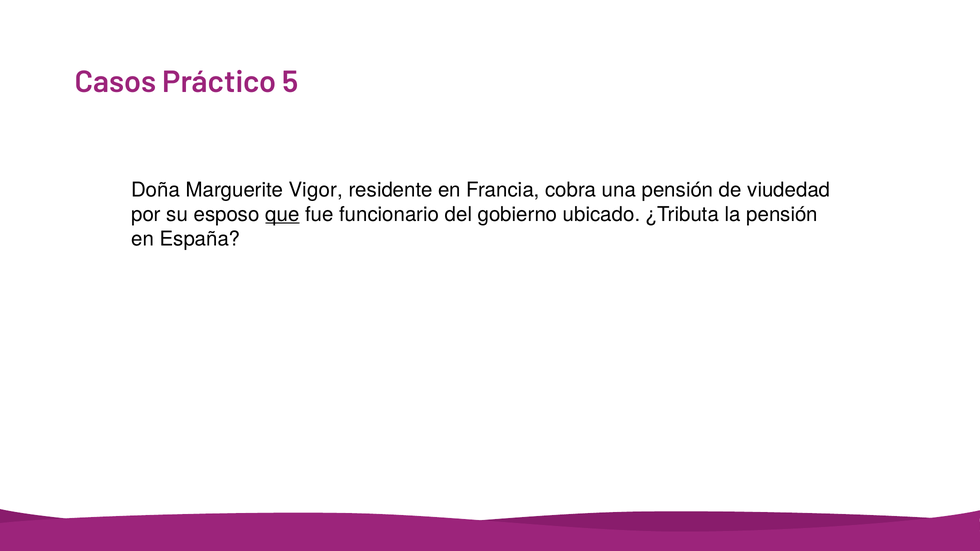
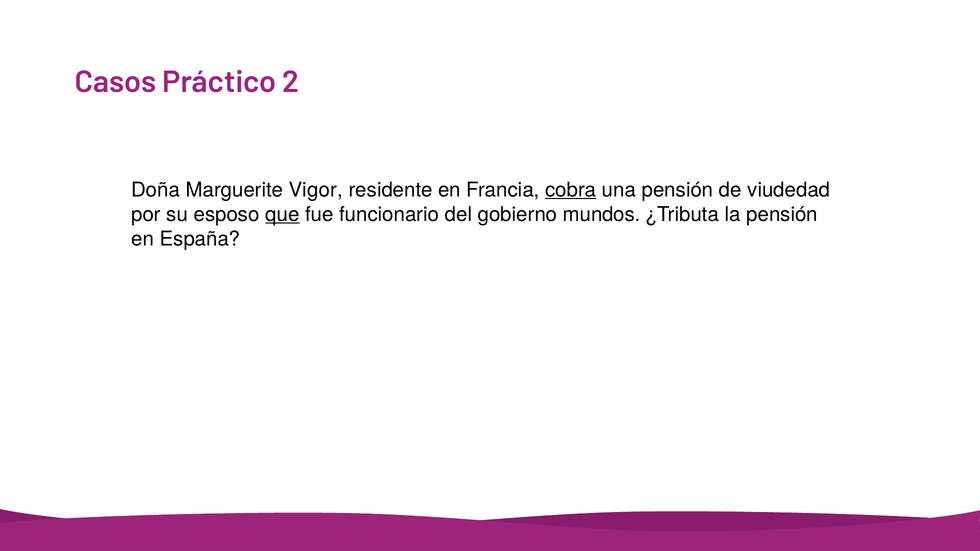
5: 5 -> 2
cobra underline: none -> present
ubicado: ubicado -> mundos
